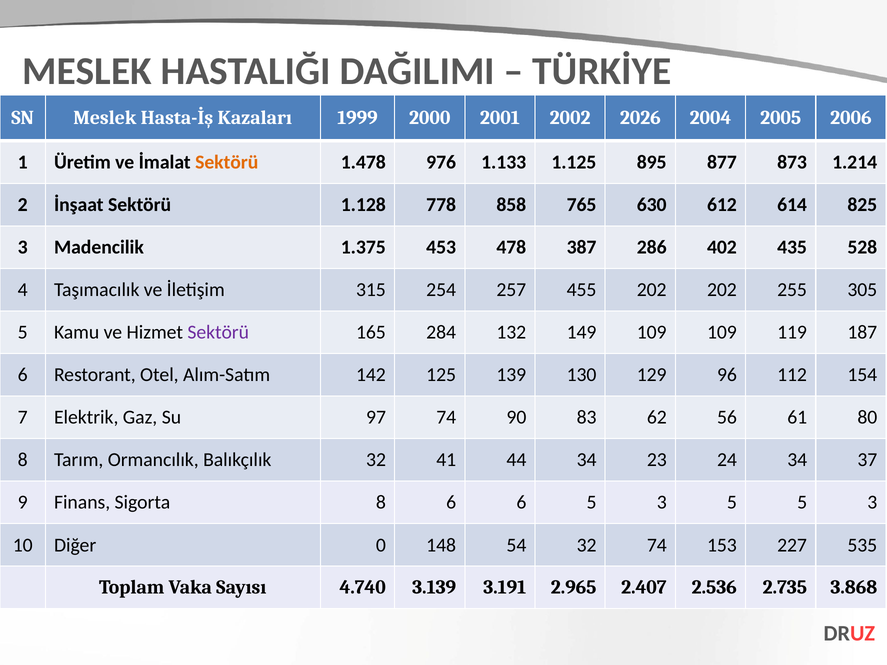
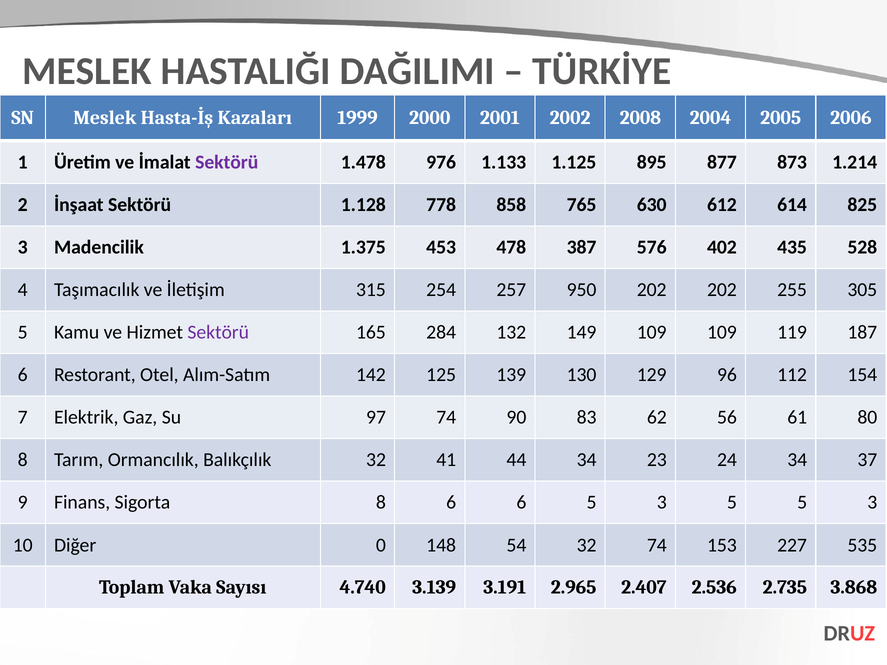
2026: 2026 -> 2008
Sektörü at (227, 162) colour: orange -> purple
286: 286 -> 576
455: 455 -> 950
